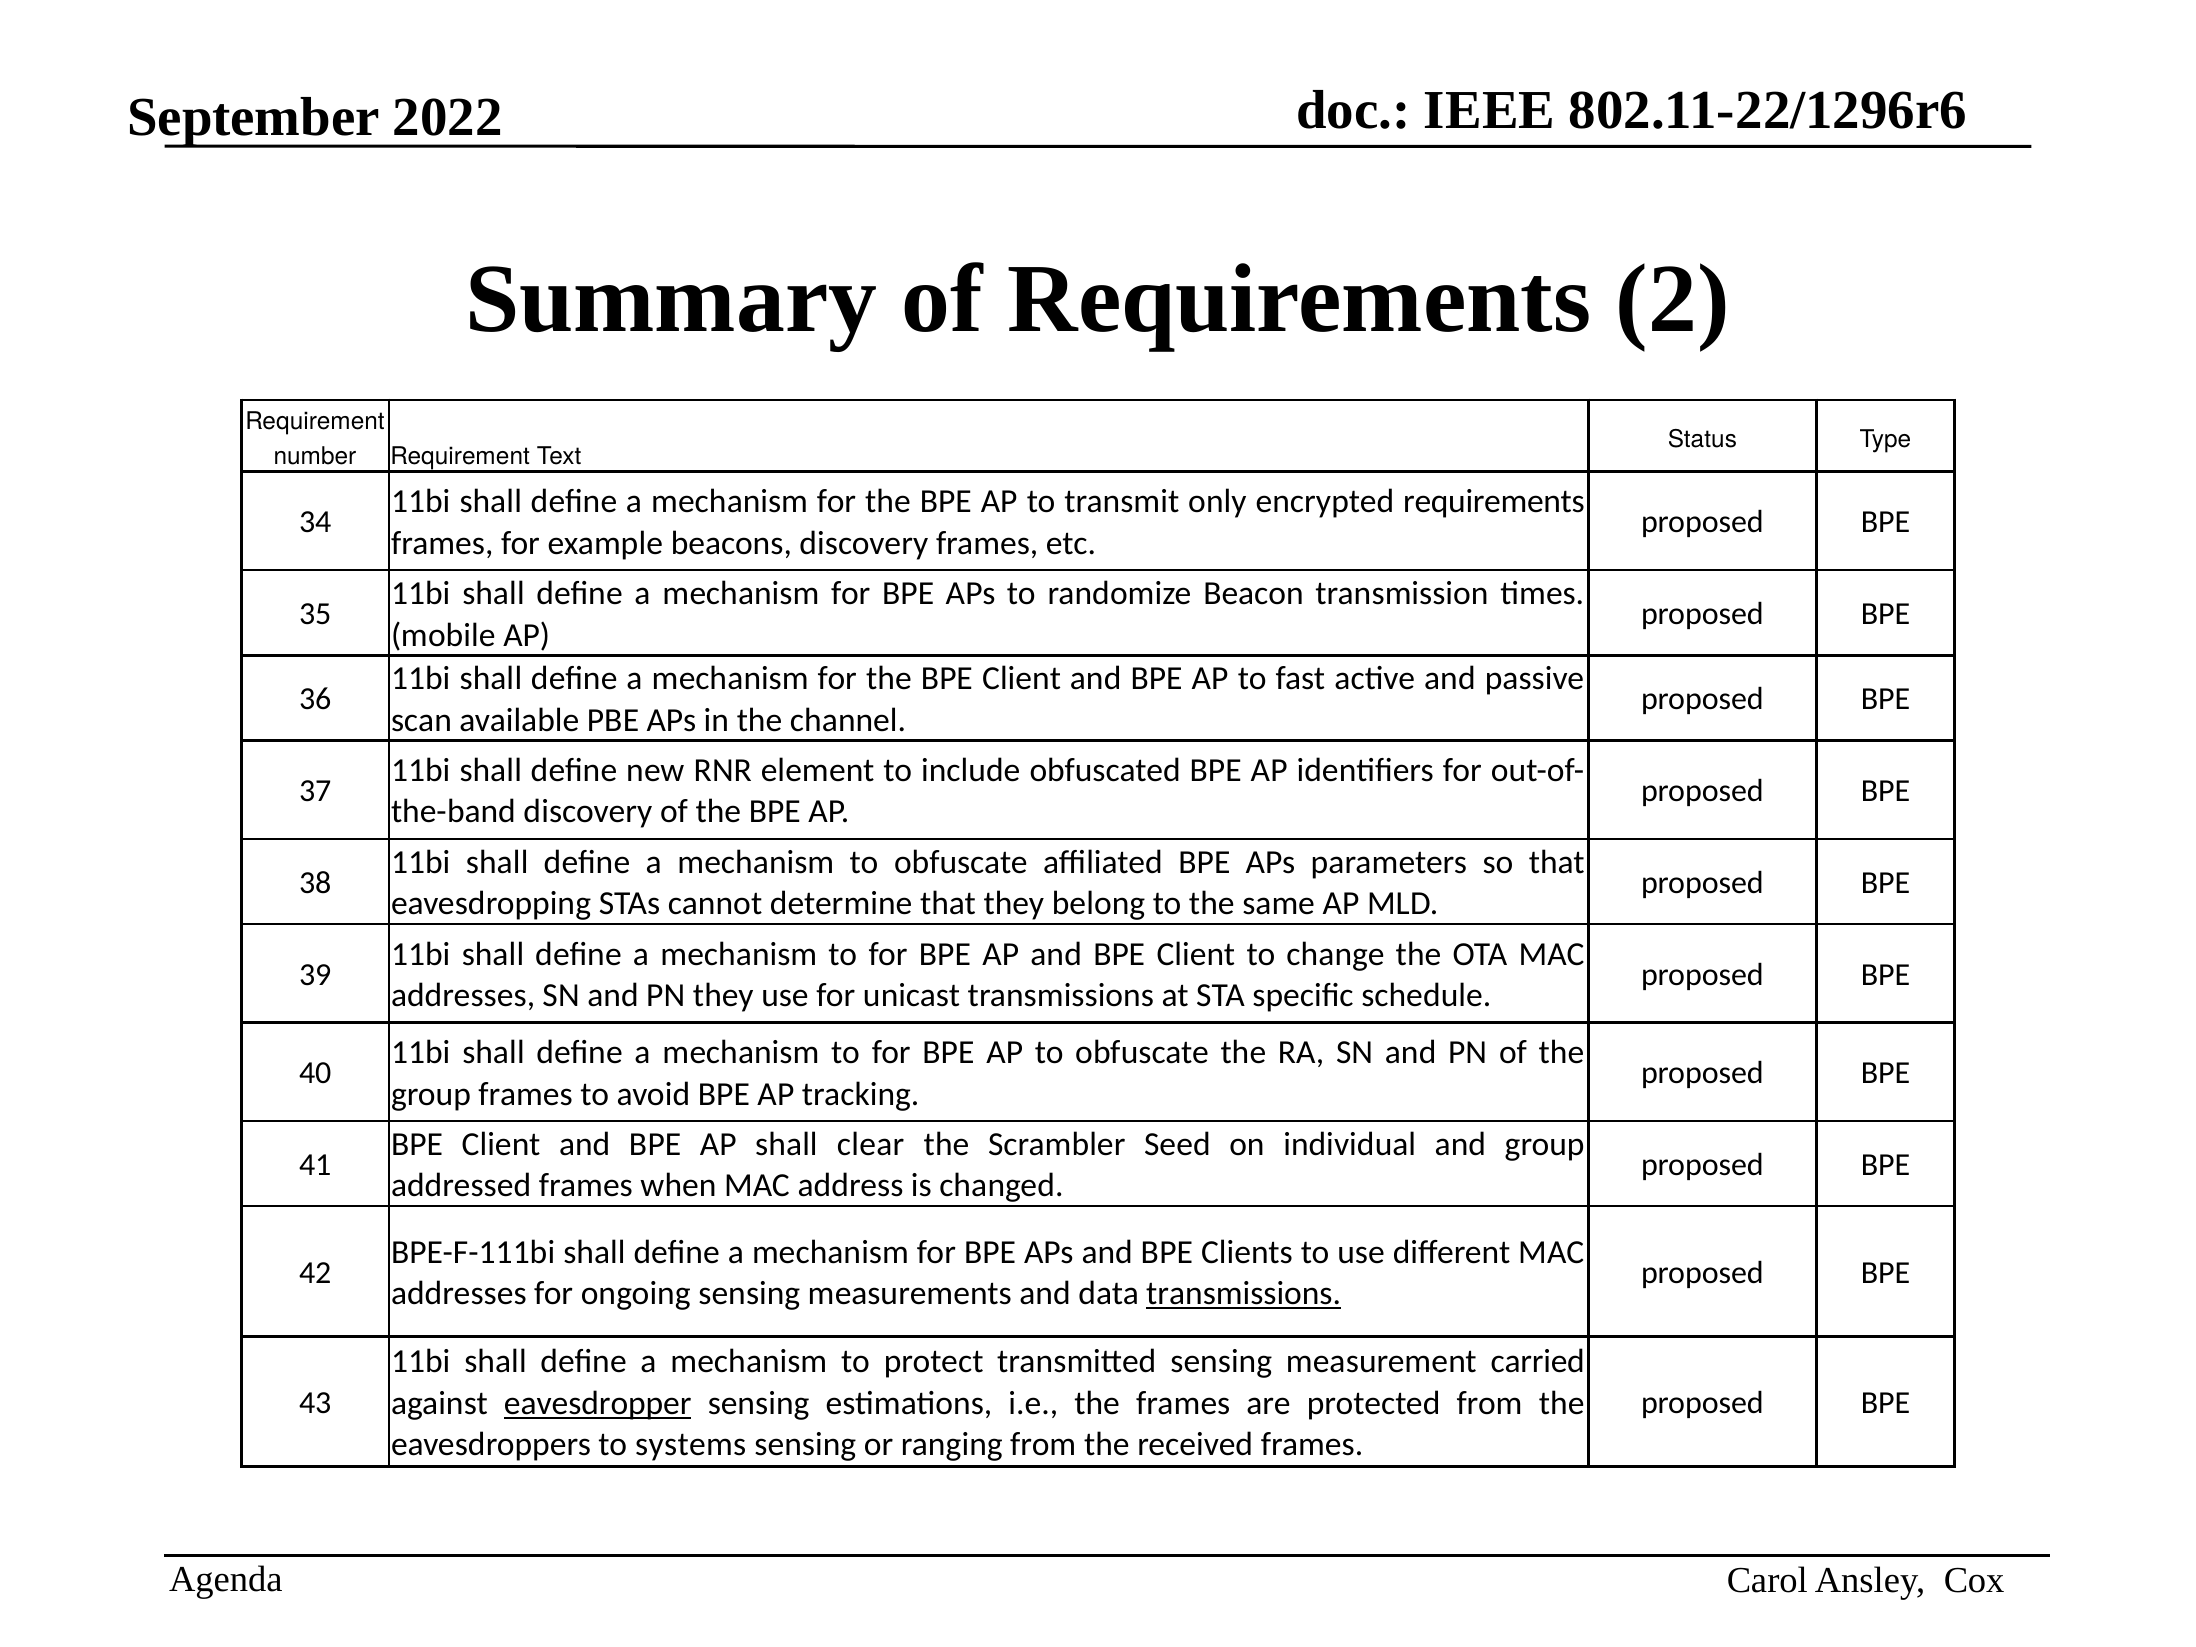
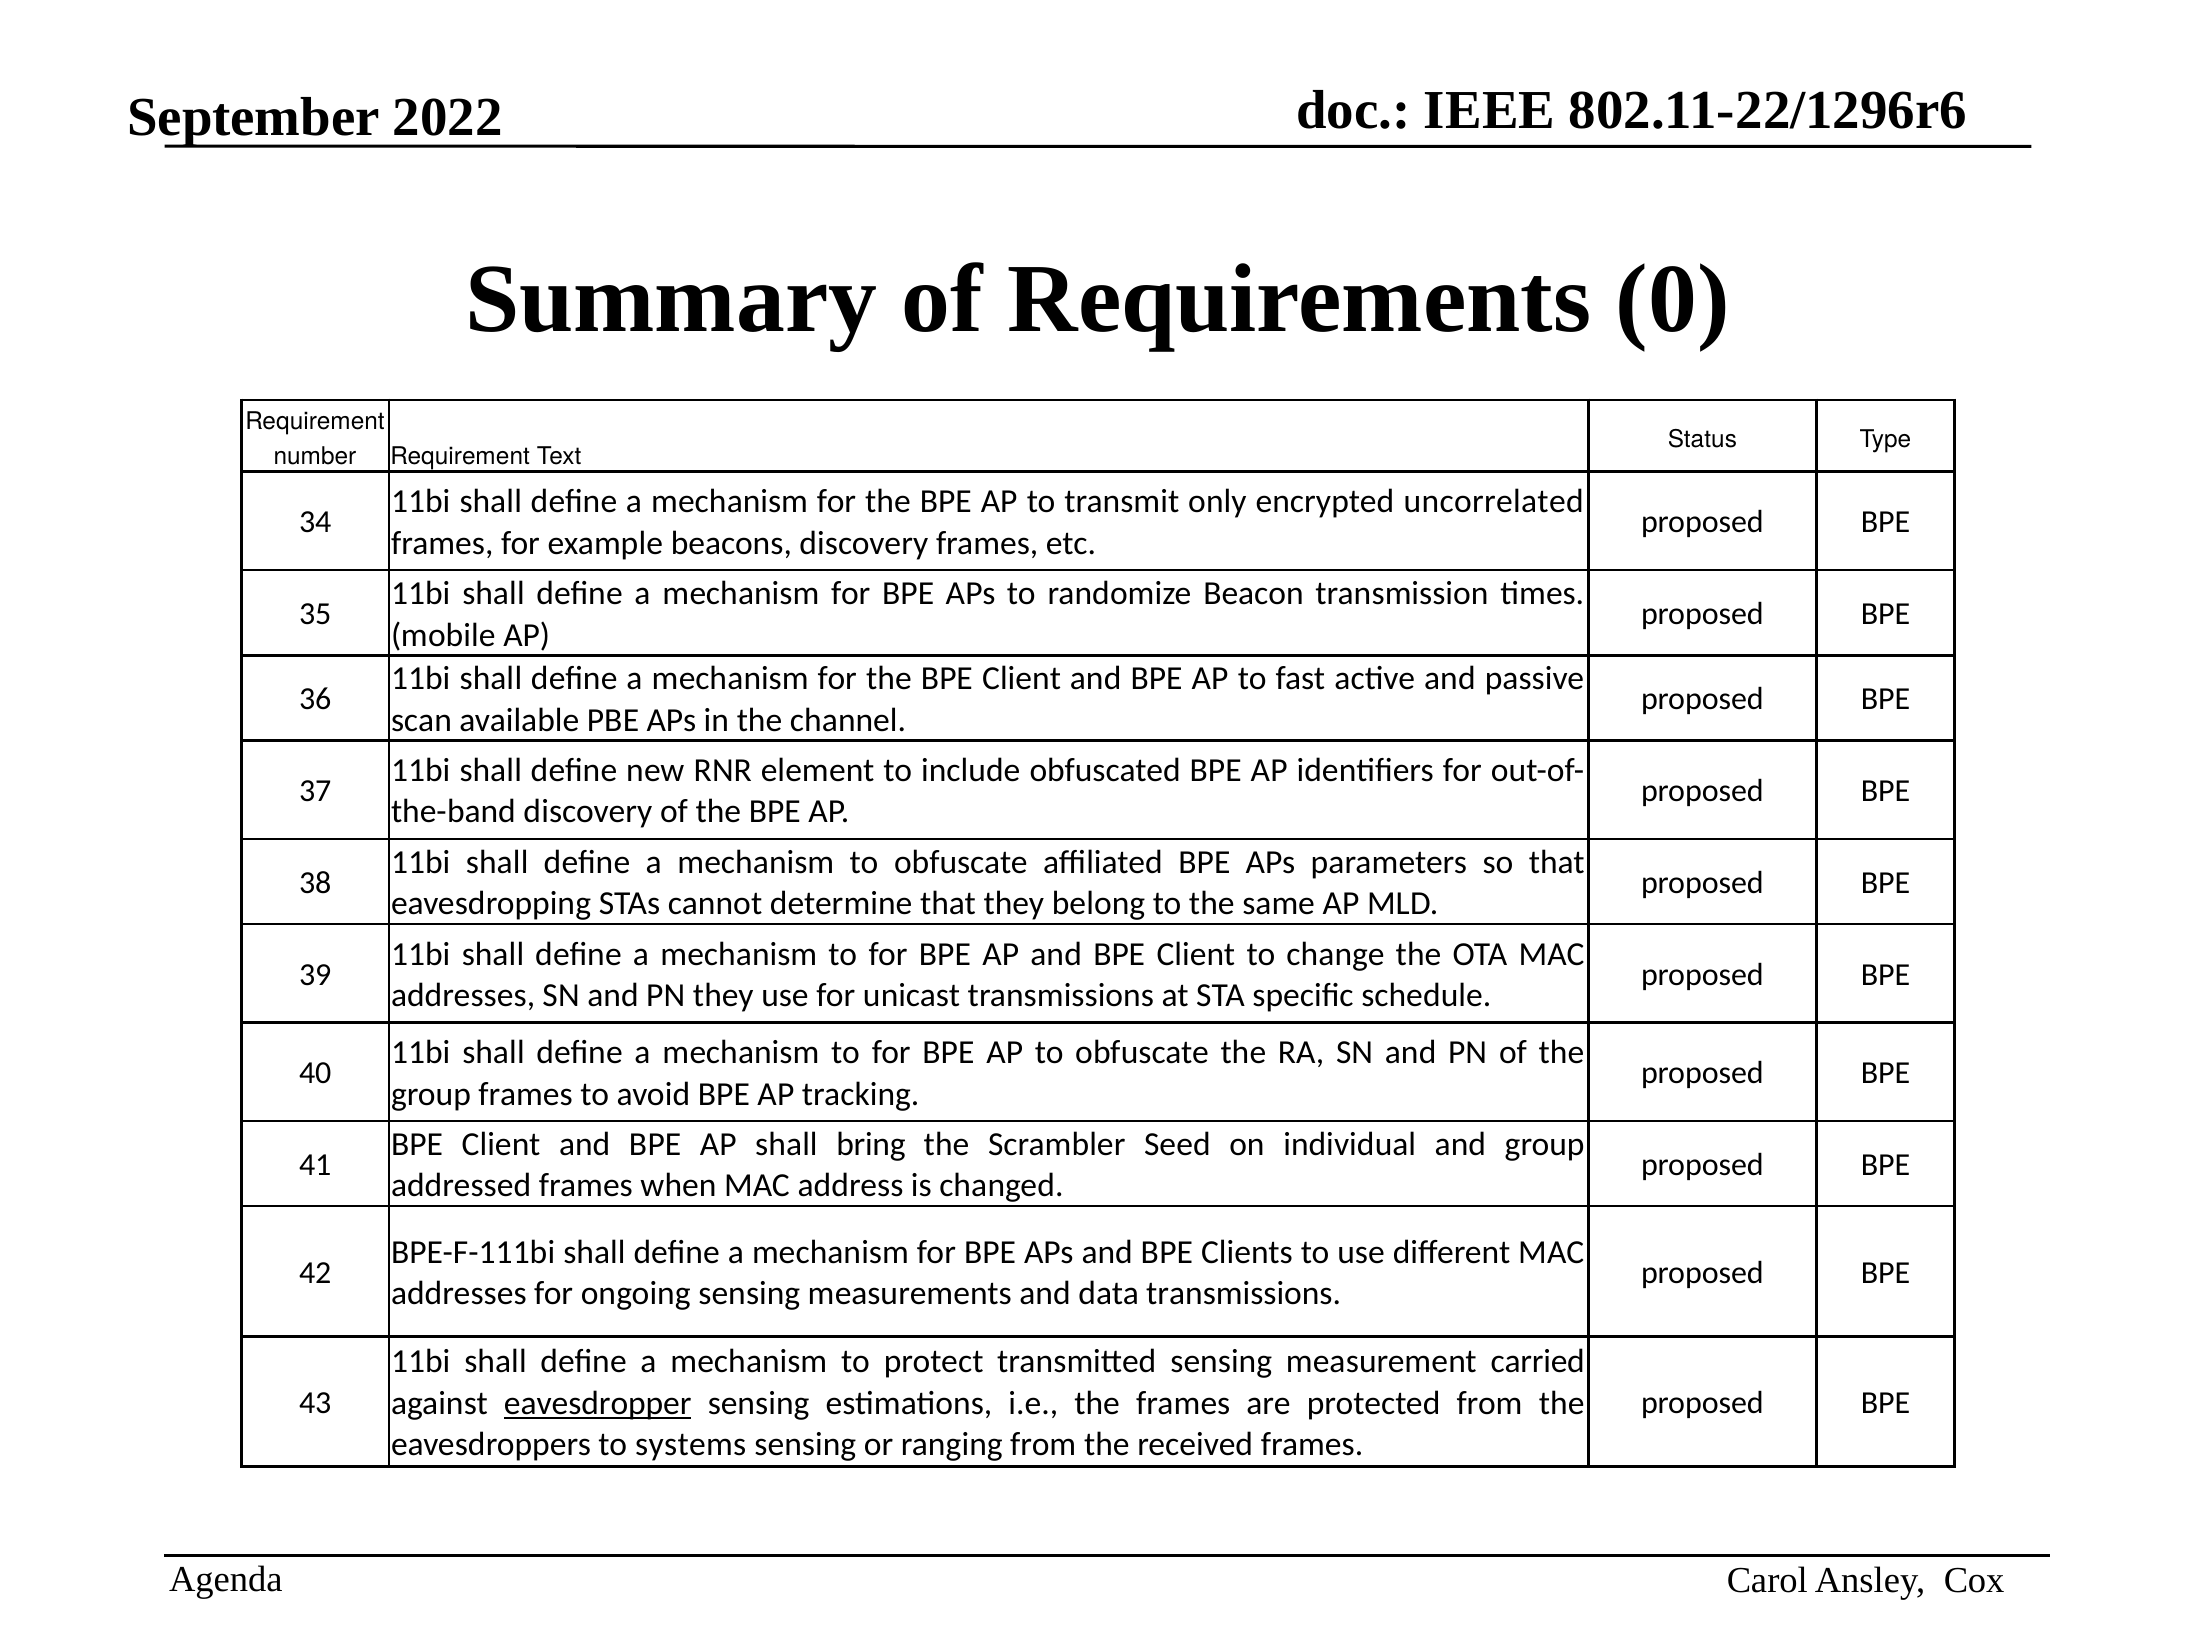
2: 2 -> 0
encrypted requirements: requirements -> uncorrelated
clear: clear -> bring
transmissions at (1244, 1294) underline: present -> none
